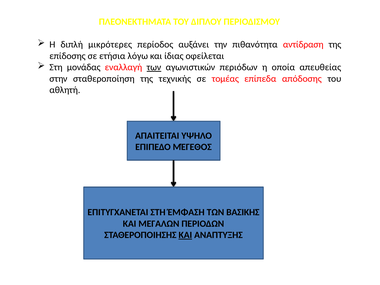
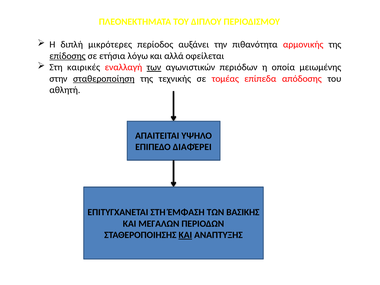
αντίδραση: αντίδραση -> αρμονικής
επίδοσης underline: none -> present
ίδιας: ίδιας -> αλλά
μονάδας: μονάδας -> καιρικές
απευθείας: απευθείας -> μειωμένης
σταθεροποίηση underline: none -> present
ΜΈΓΕΘΟΣ: ΜΈΓΕΘΟΣ -> ΔΙΑΦΈΡΕΙ
